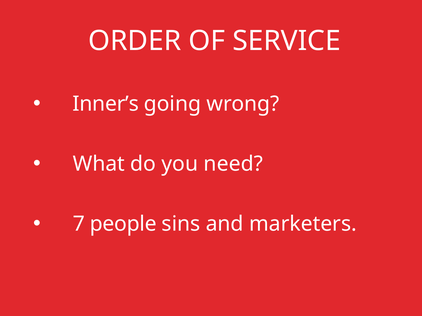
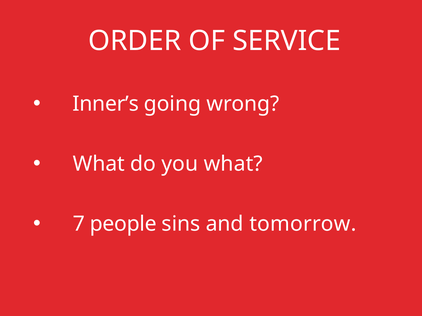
you need: need -> what
marketers: marketers -> tomorrow
